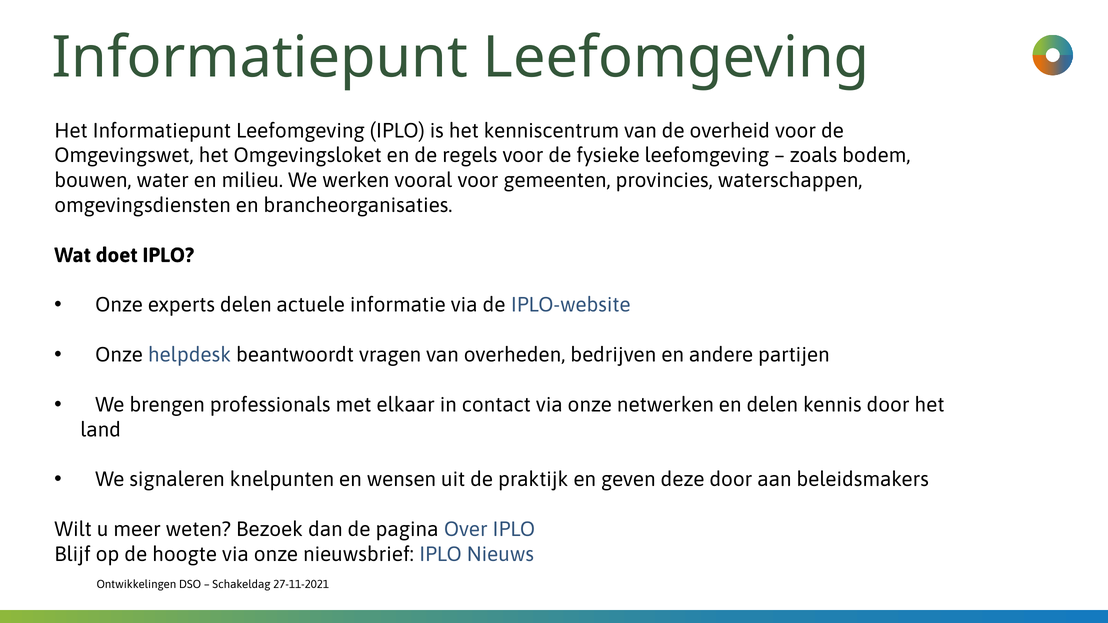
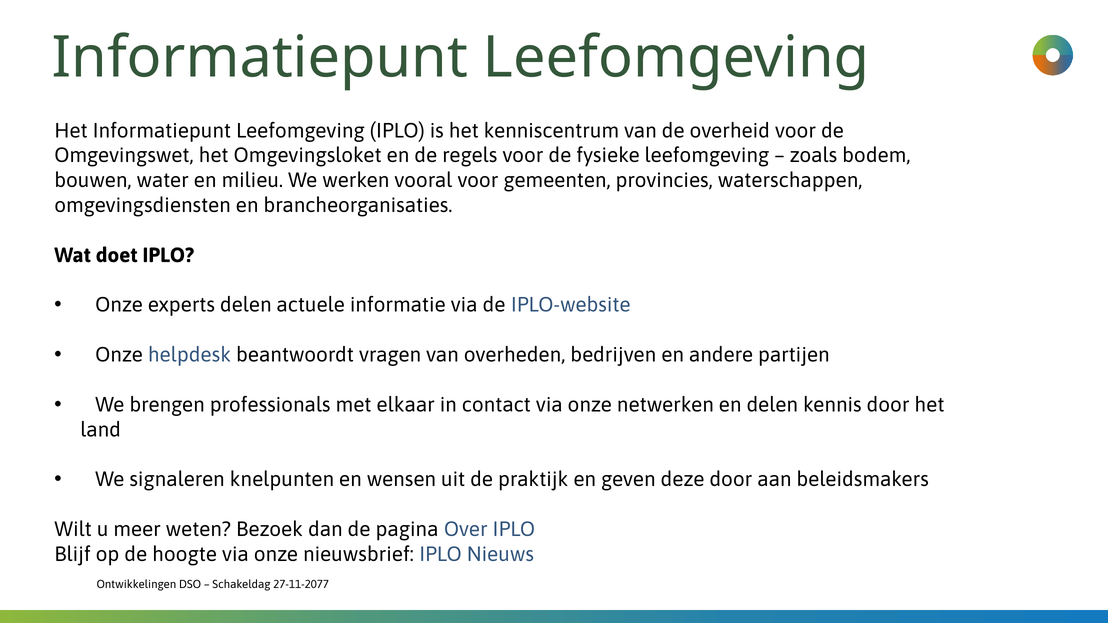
27-11-2021: 27-11-2021 -> 27-11-2077
